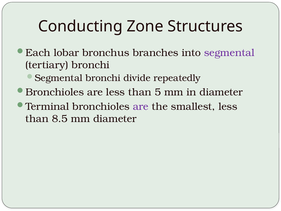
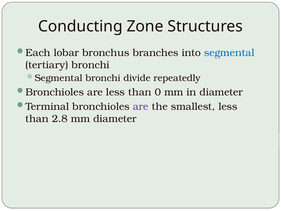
segmental colour: purple -> blue
5: 5 -> 0
8.5: 8.5 -> 2.8
